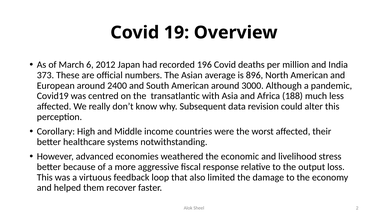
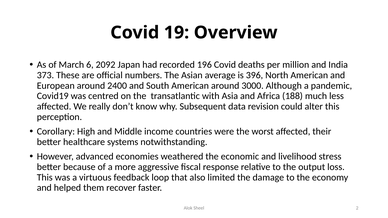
2012: 2012 -> 2092
896: 896 -> 396
